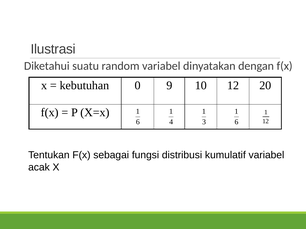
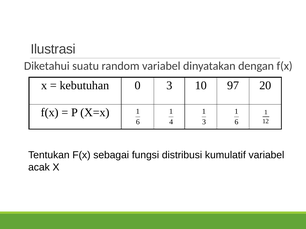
0 9: 9 -> 3
10 12: 12 -> 97
